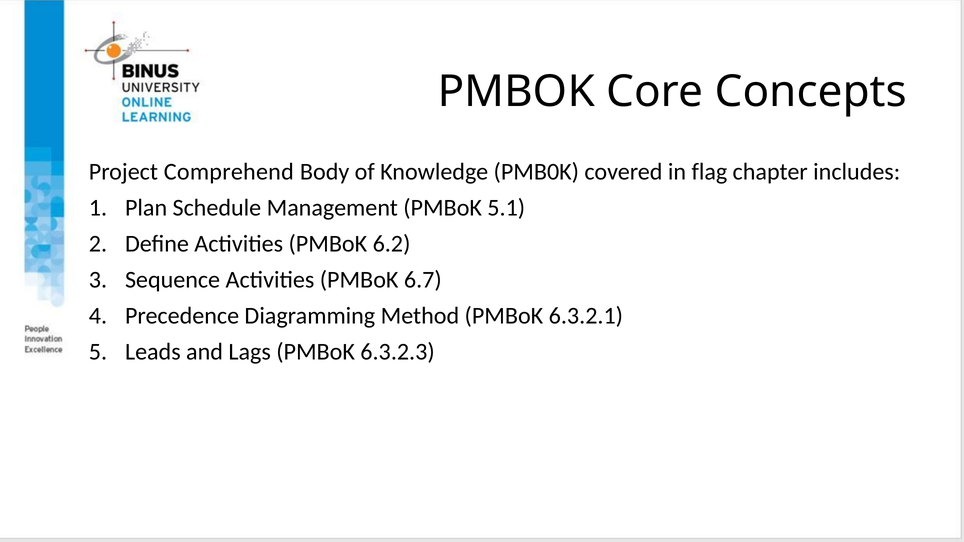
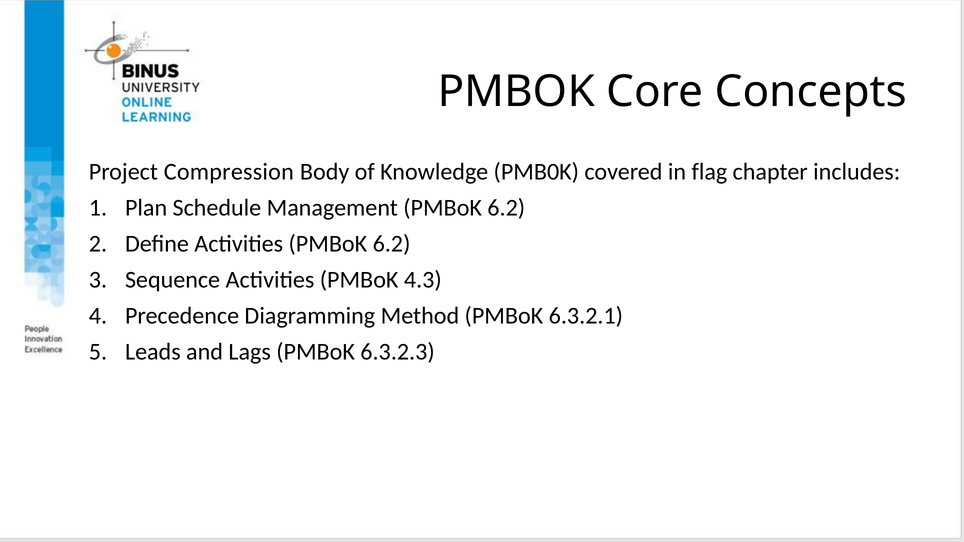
Comprehend: Comprehend -> Compression
Management PMBoK 5.1: 5.1 -> 6.2
6.7: 6.7 -> 4.3
